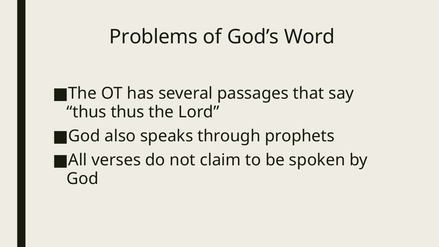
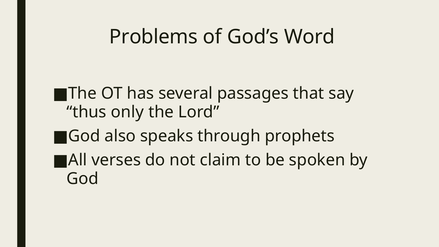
thus thus: thus -> only
